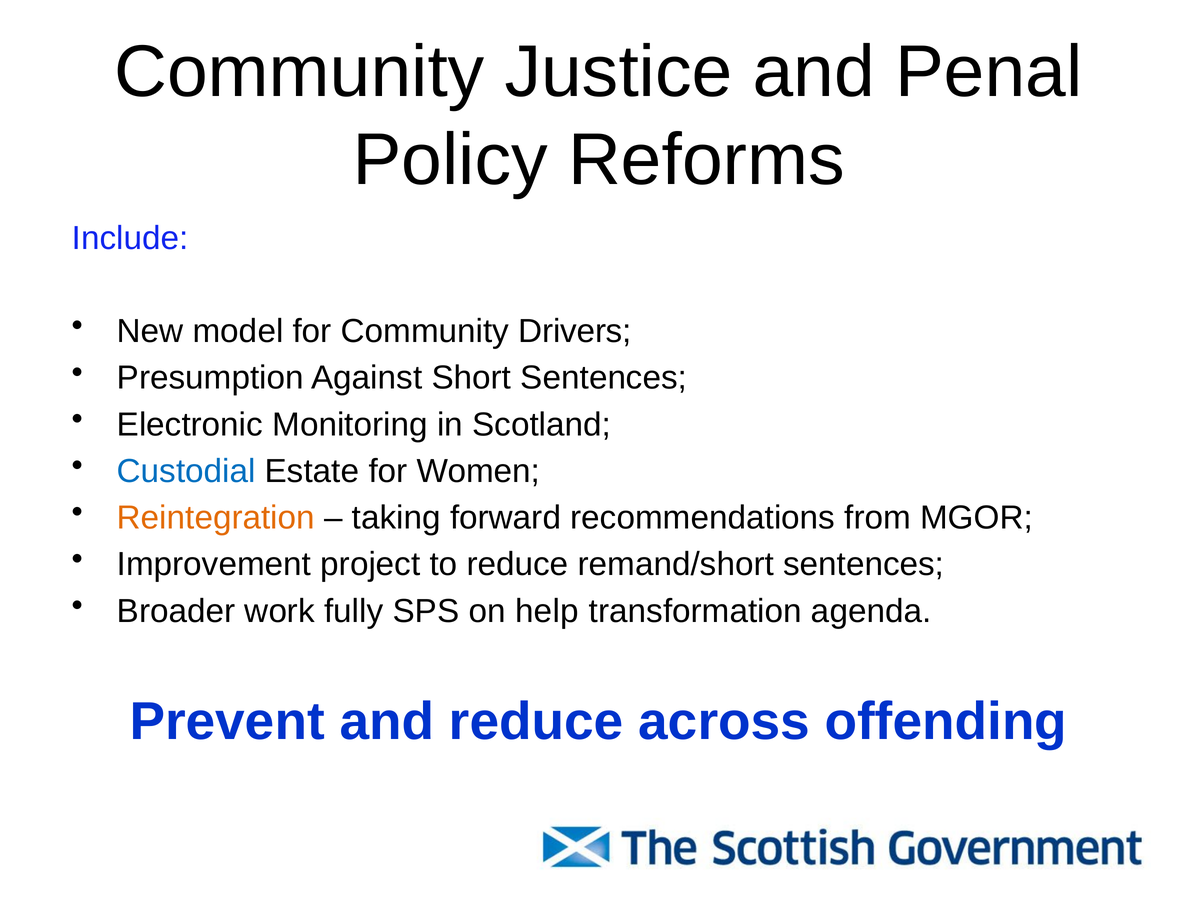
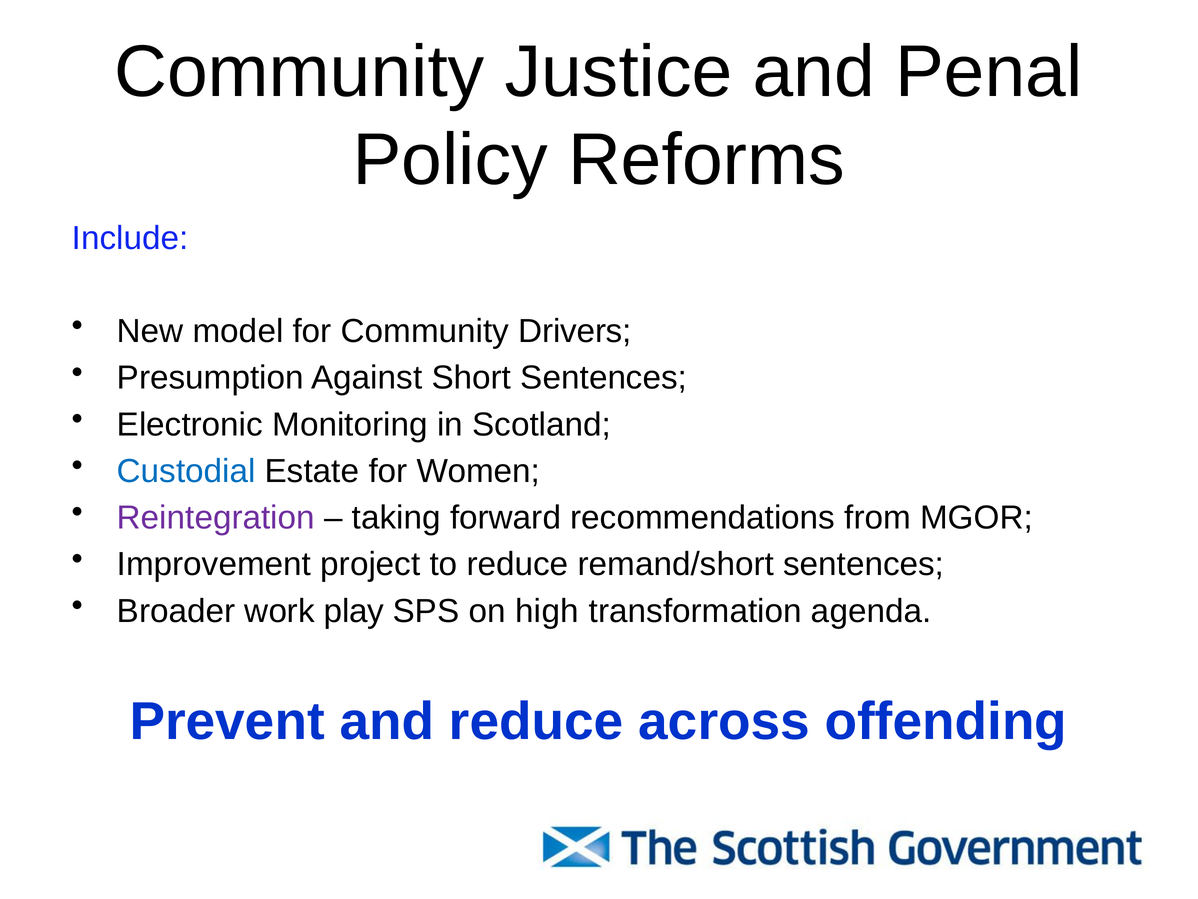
Reintegration colour: orange -> purple
fully: fully -> play
help: help -> high
